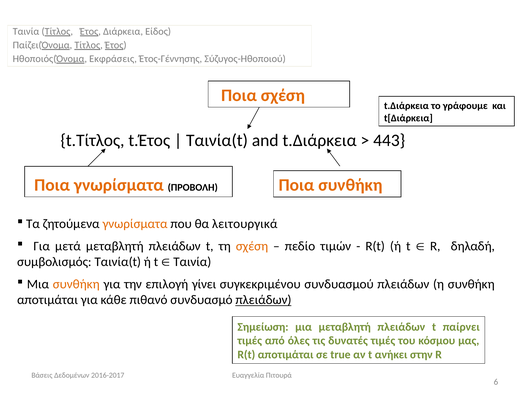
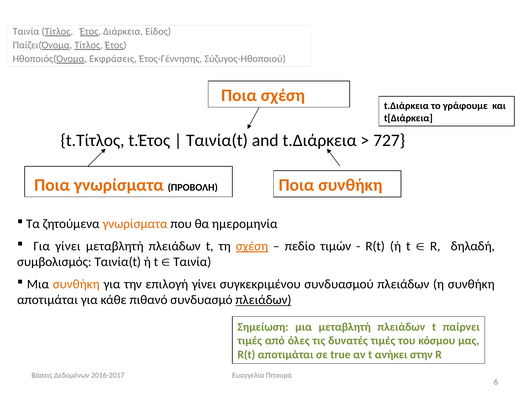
443: 443 -> 727
λειτουργικά: λειτουργικά -> ημερομηνία
Για μετά: μετά -> γίνει
σχέση at (252, 246) underline: none -> present
